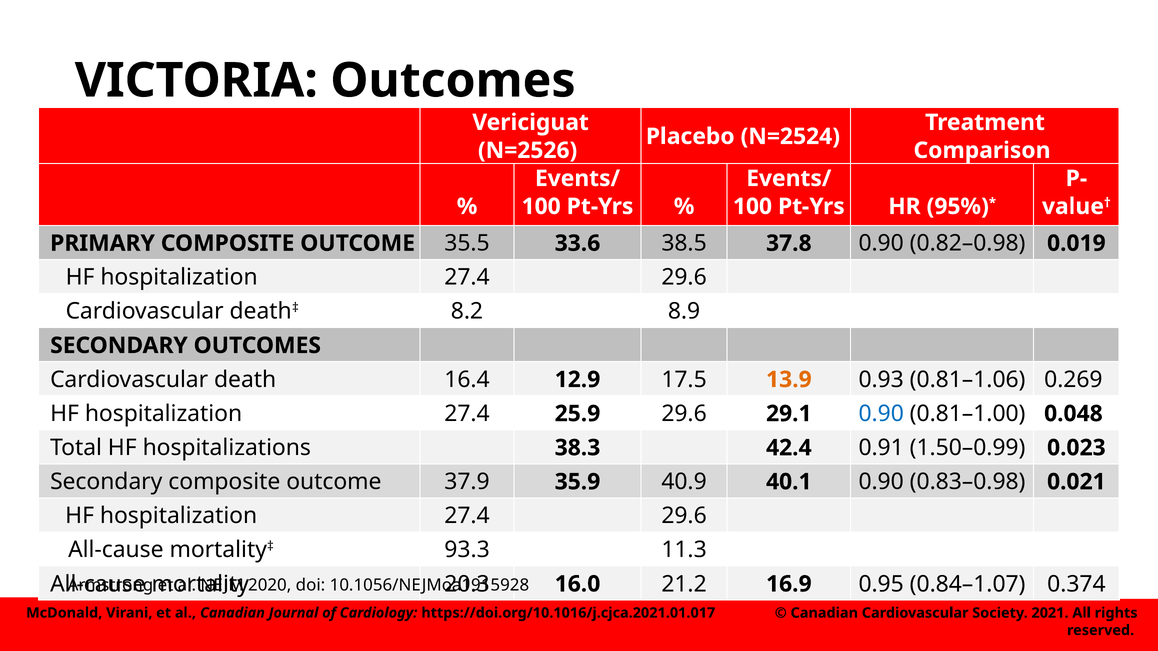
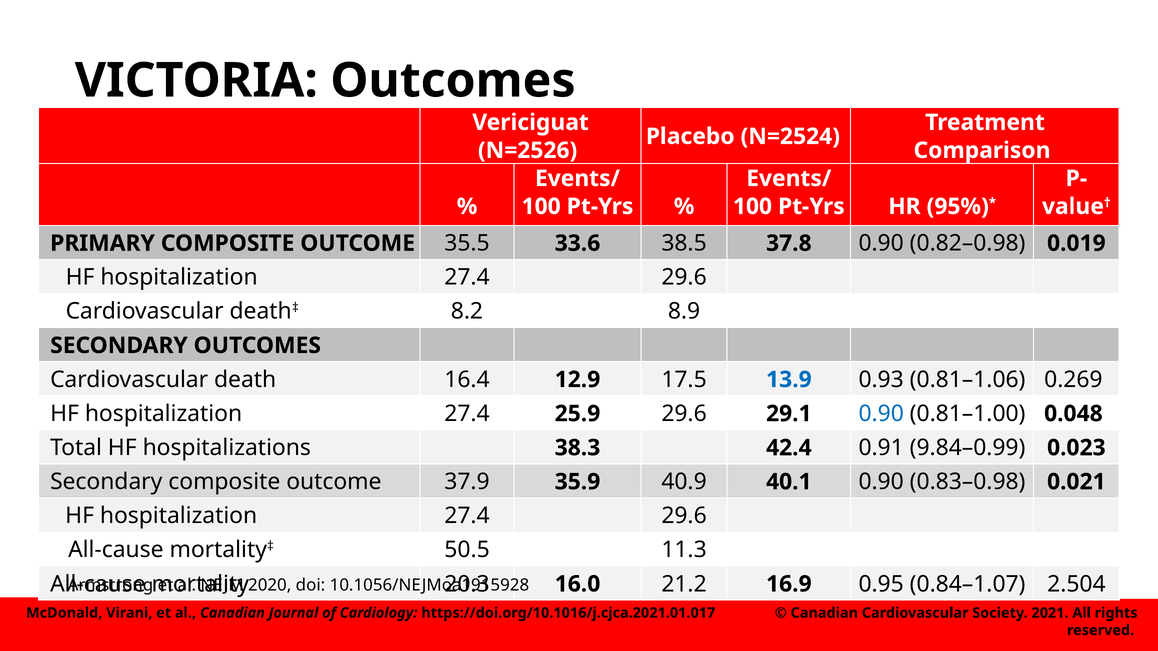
13.9 colour: orange -> blue
1.50–0.99: 1.50–0.99 -> 9.84–0.99
93.3: 93.3 -> 50.5
0.374: 0.374 -> 2.504
